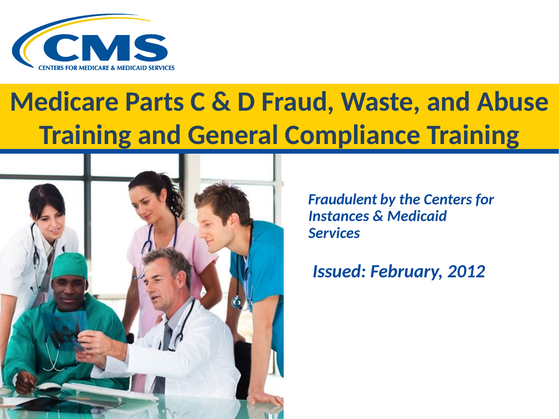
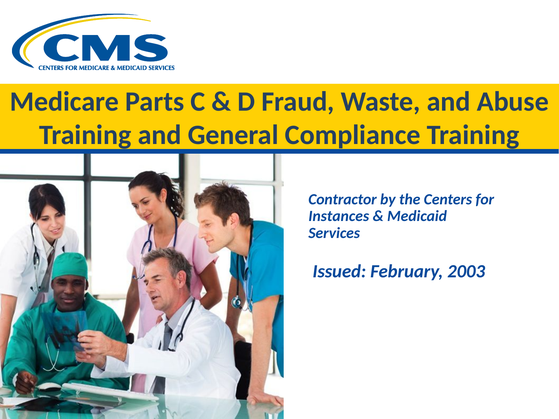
Fraudulent: Fraudulent -> Contractor
2012: 2012 -> 2003
